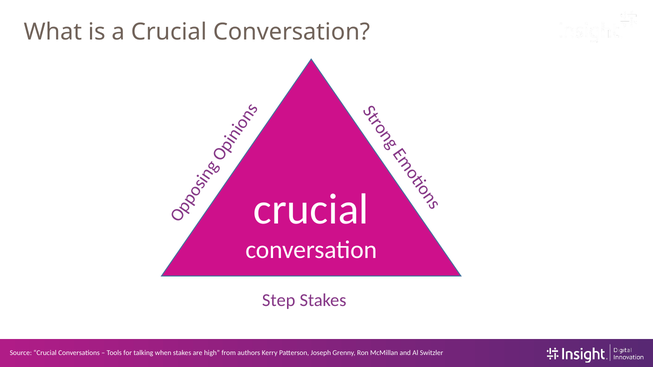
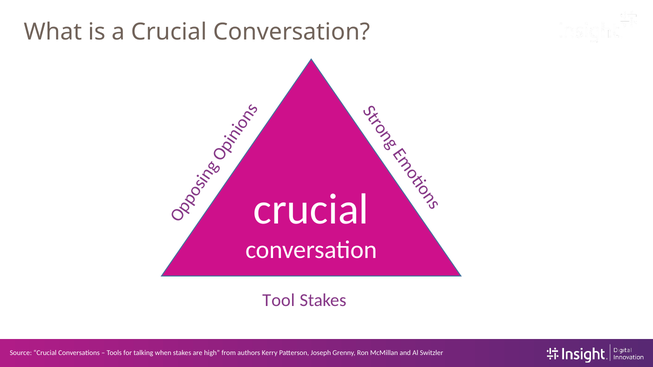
Step: Step -> Tool
